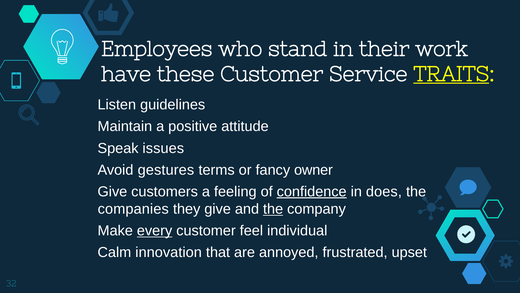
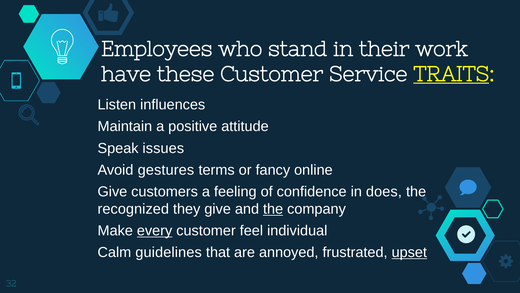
guidelines: guidelines -> influences
owner: owner -> online
confidence underline: present -> none
companies: companies -> recognized
innovation: innovation -> guidelines
upset underline: none -> present
